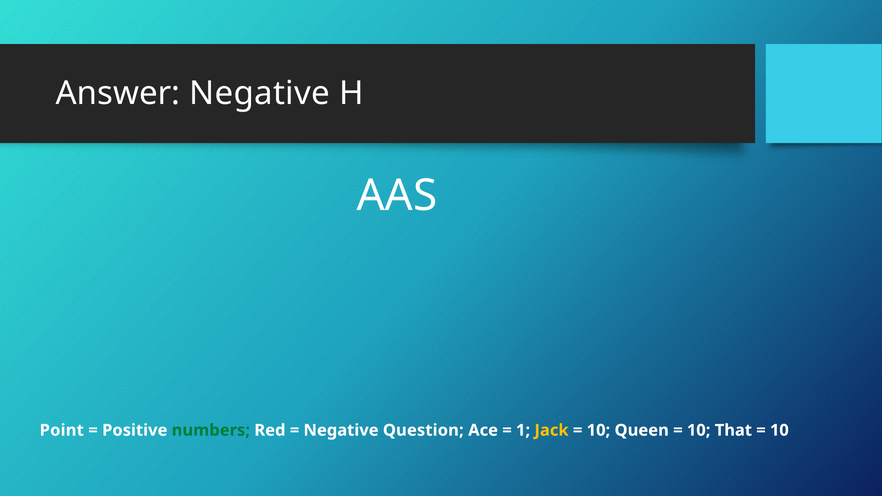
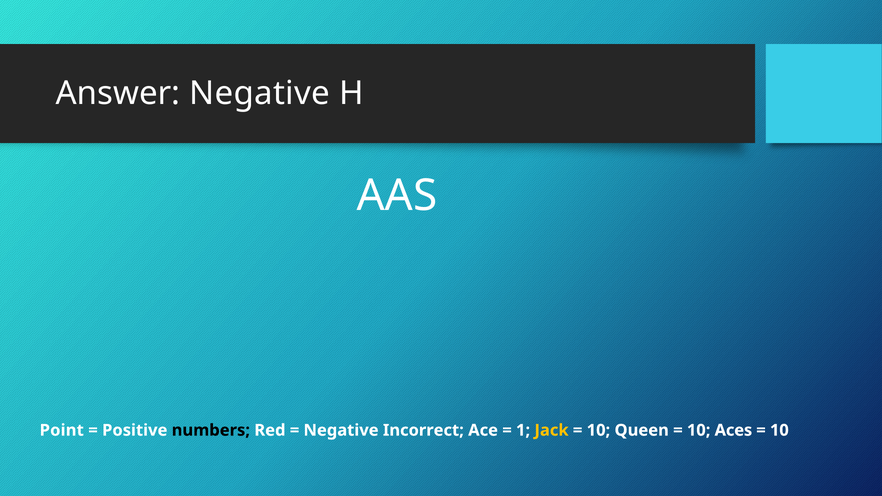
numbers colour: green -> black
Question: Question -> Incorrect
That: That -> Aces
